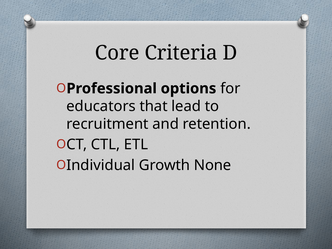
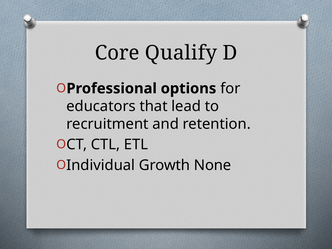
Criteria: Criteria -> Qualify
